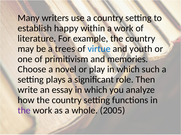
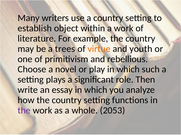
happy: happy -> object
virtue colour: blue -> orange
memories: memories -> rebellious
2005: 2005 -> 2053
